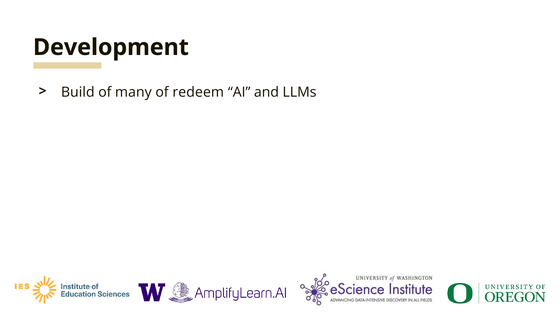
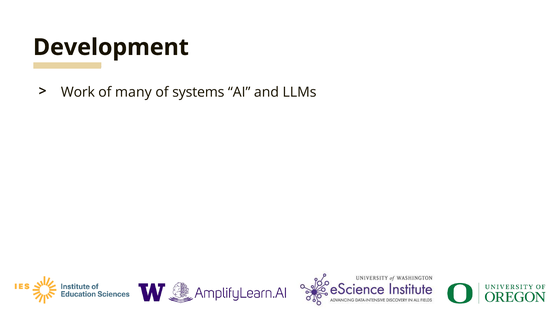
Build: Build -> Work
redeem: redeem -> systems
